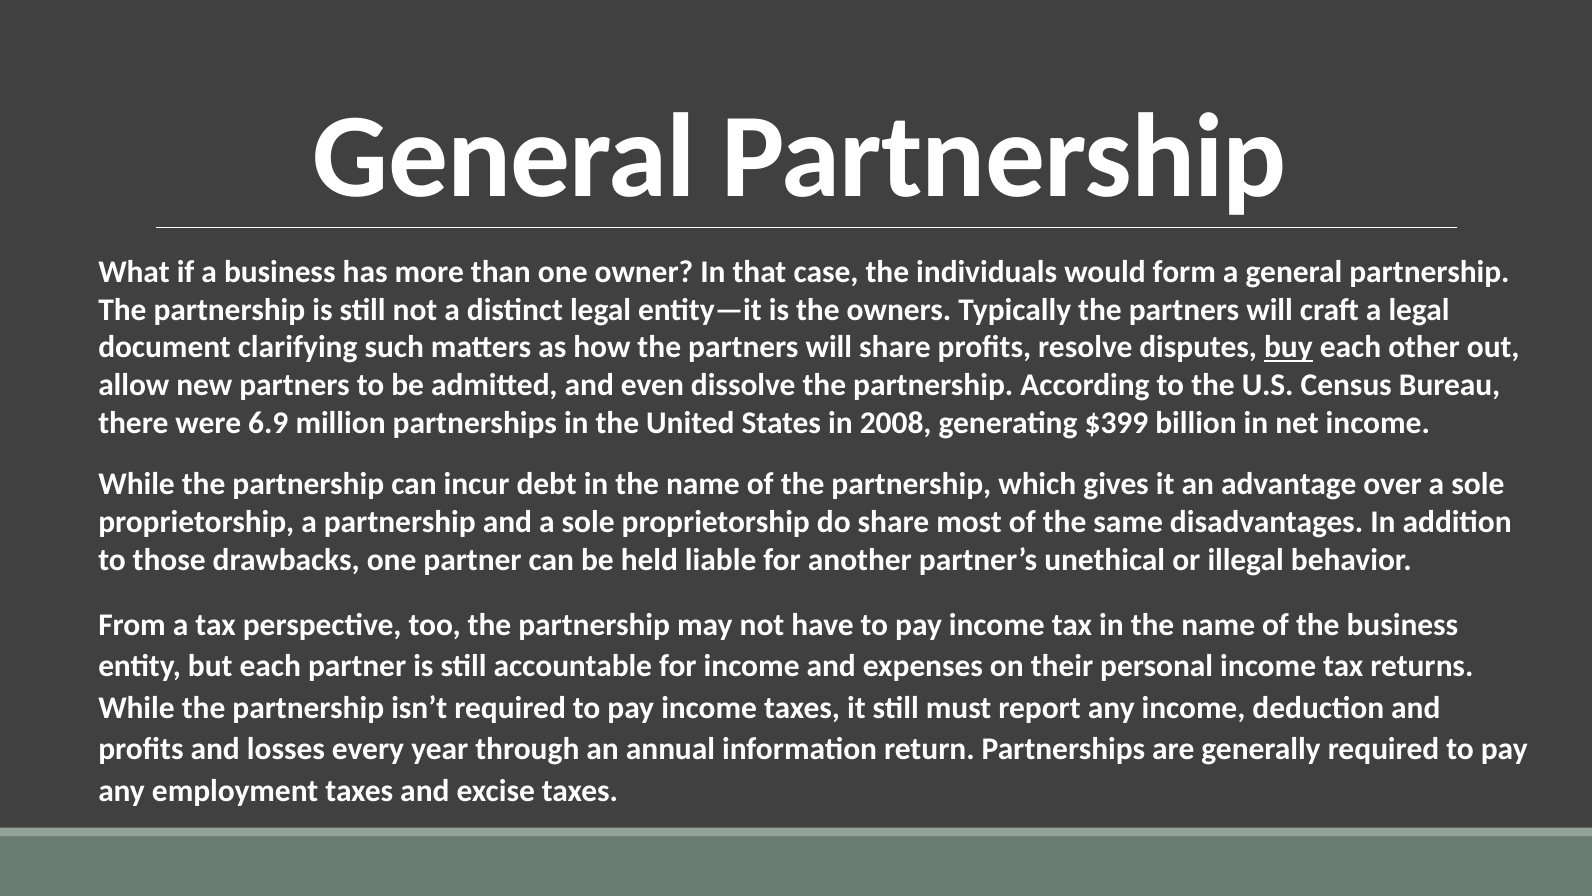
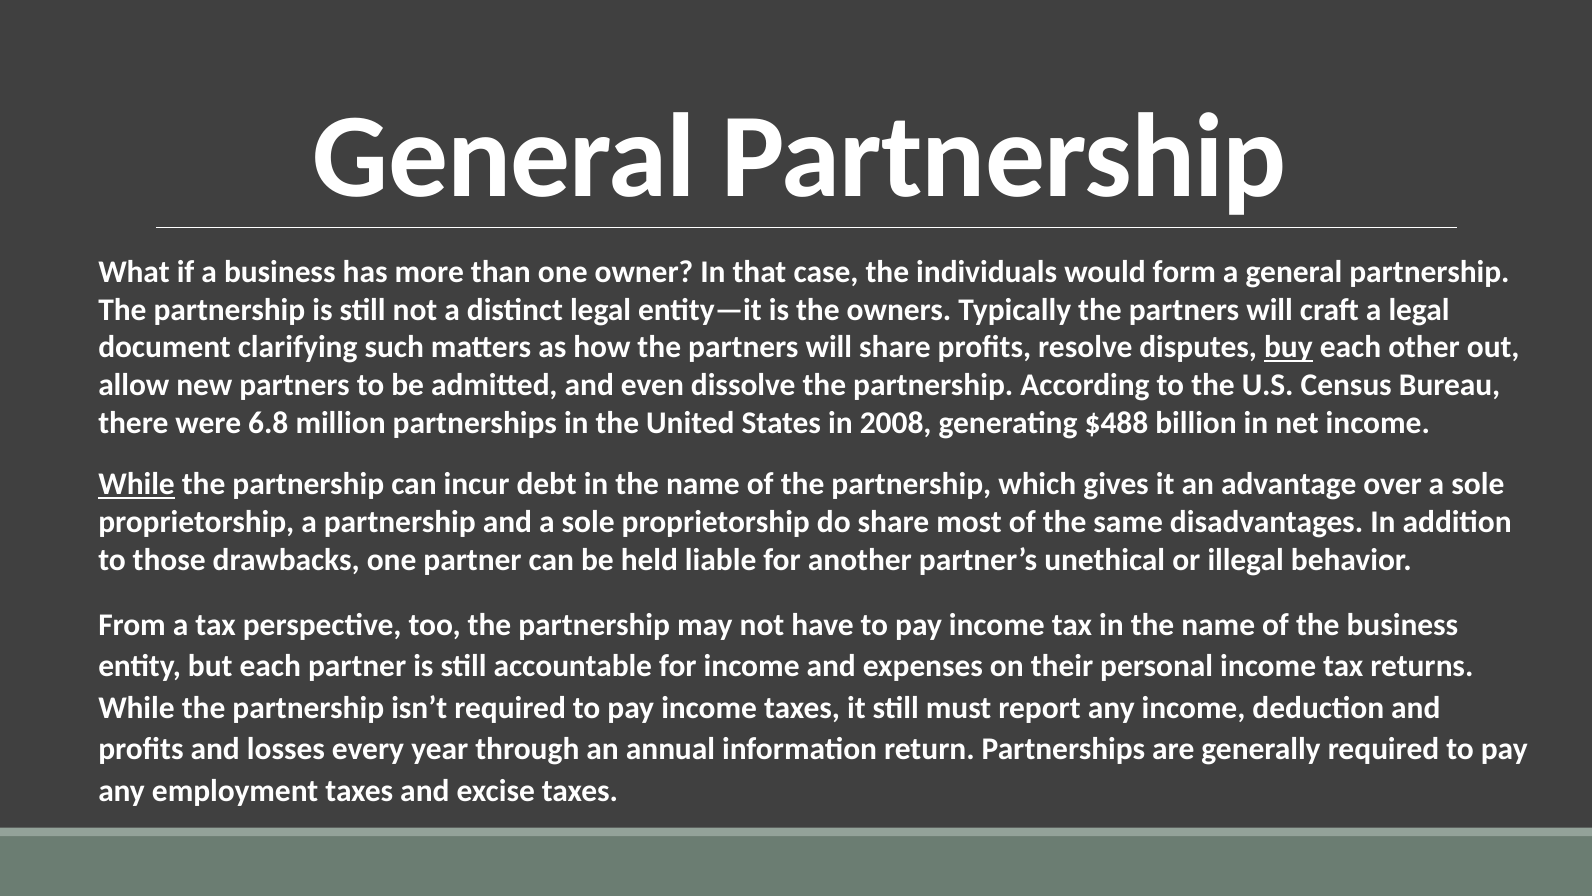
6.9: 6.9 -> 6.8
$399: $399 -> $488
While at (137, 484) underline: none -> present
